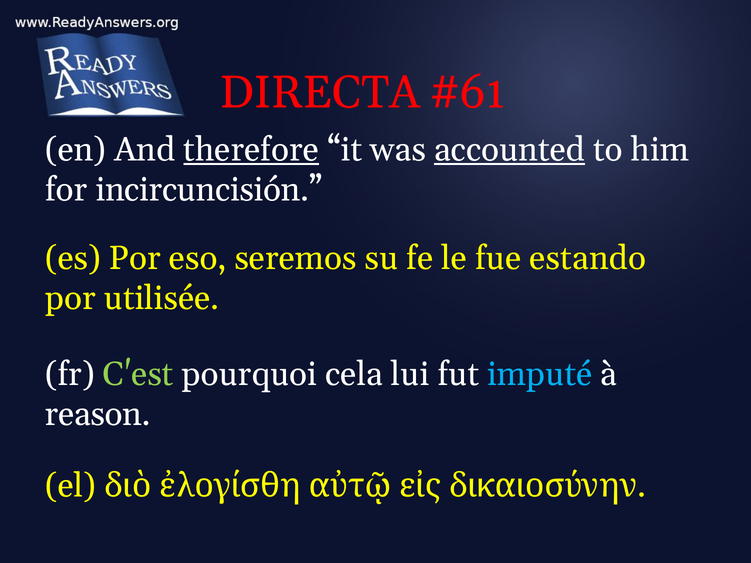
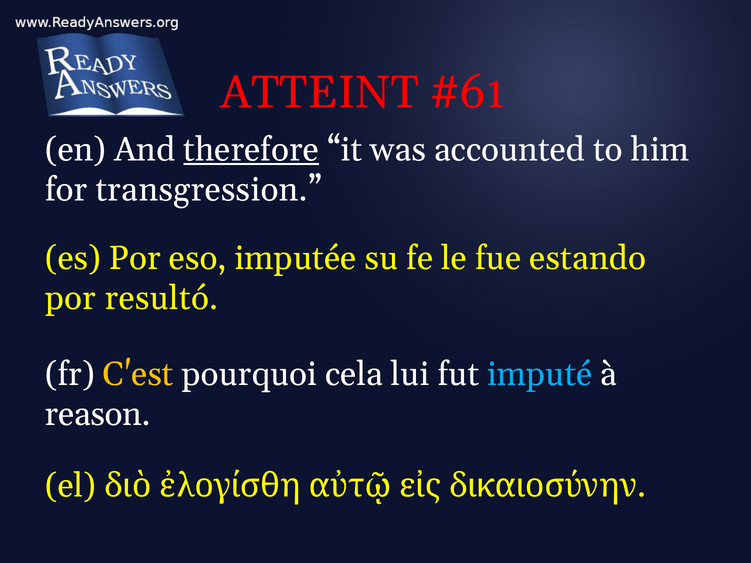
DIRECTA: DIRECTA -> ATTEINT
accounted underline: present -> none
incircuncisión: incircuncisión -> transgression
seremos: seremos -> imputée
utilisée: utilisée -> resultó
C'est colour: light green -> yellow
